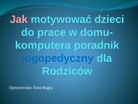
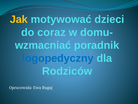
Jak colour: pink -> yellow
prace: prace -> coraz
komputera: komputera -> wzmacniać
